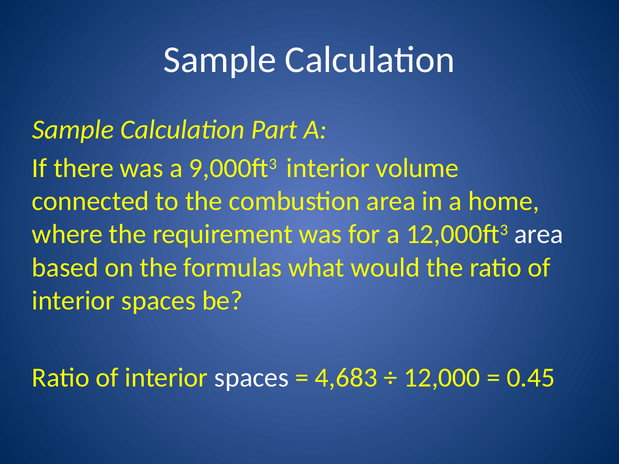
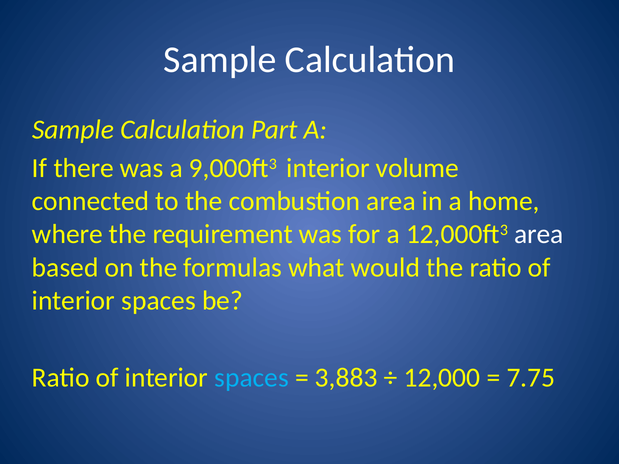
spaces at (252, 378) colour: white -> light blue
4,683: 4,683 -> 3,883
0.45: 0.45 -> 7.75
